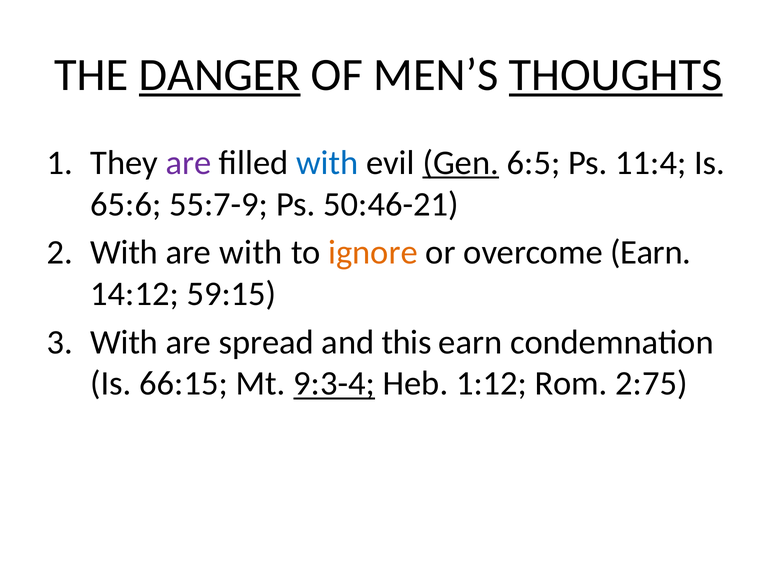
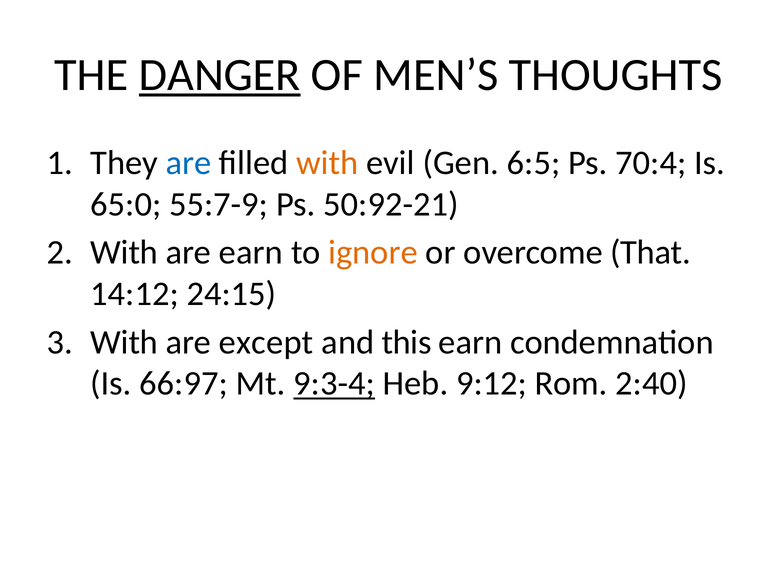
THOUGHTS underline: present -> none
are at (188, 163) colour: purple -> blue
with at (327, 163) colour: blue -> orange
Gen underline: present -> none
11:4: 11:4 -> 70:4
65:6: 65:6 -> 65:0
50:46-21: 50:46-21 -> 50:92-21
are with: with -> earn
overcome Earn: Earn -> That
59:15: 59:15 -> 24:15
spread: spread -> except
66:15: 66:15 -> 66:97
1:12: 1:12 -> 9:12
2:75: 2:75 -> 2:40
